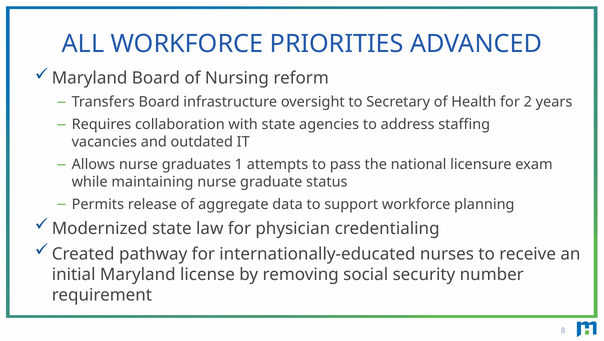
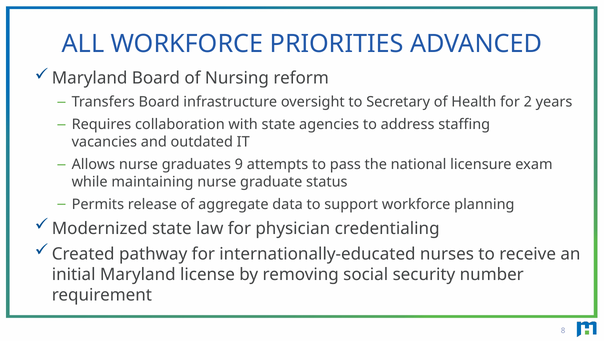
1: 1 -> 9
